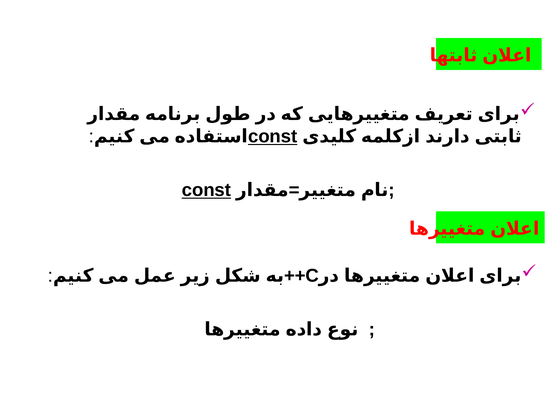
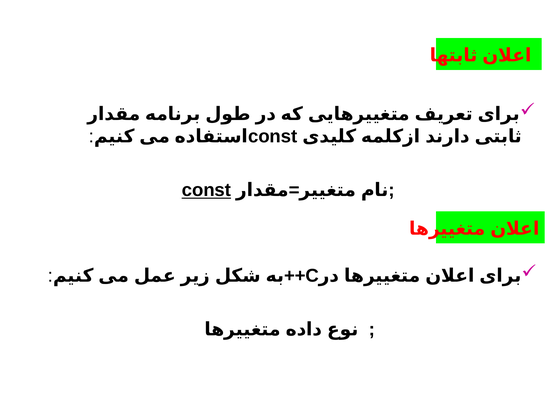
const at (273, 136) underline: present -> none
